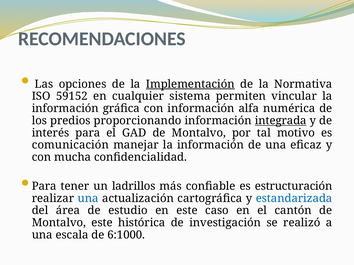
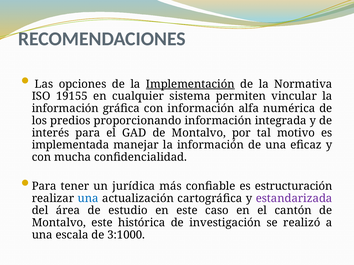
59152: 59152 -> 19155
integrada underline: present -> none
comunicación: comunicación -> implementada
ladrillos: ladrillos -> jurídica
estandarizada colour: blue -> purple
6:1000: 6:1000 -> 3:1000
